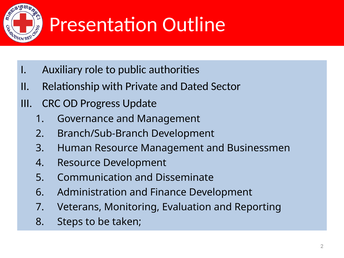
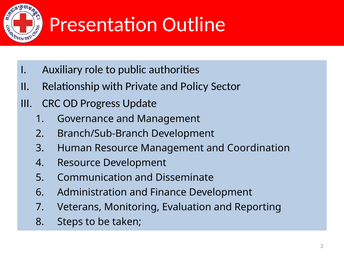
Dated: Dated -> Policy
Businessmen: Businessmen -> Coordination
